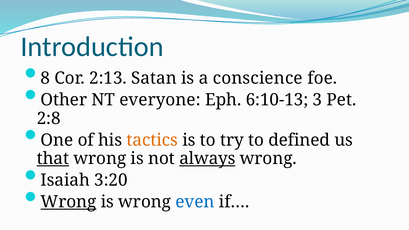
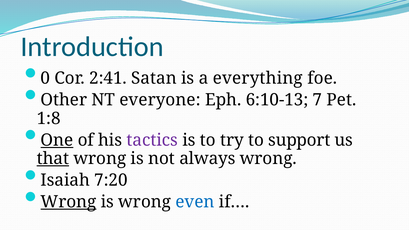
8: 8 -> 0
2:13: 2:13 -> 2:41
conscience: conscience -> everything
3: 3 -> 7
2:8: 2:8 -> 1:8
One underline: none -> present
tactics colour: orange -> purple
defined: defined -> support
always underline: present -> none
3:20: 3:20 -> 7:20
